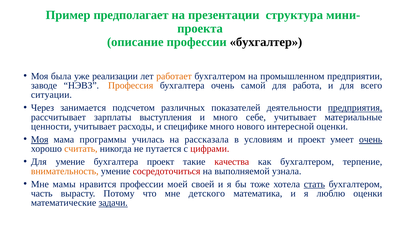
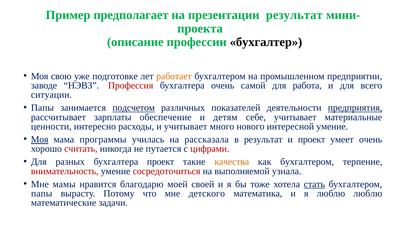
презентации структура: структура -> результат
была: была -> свою
реализации: реализации -> подготовке
Профессия colour: orange -> red
Через at (43, 108): Через -> Папы
подсчетом underline: none -> present
выступления: выступления -> обеспечение
и много: много -> детям
ценности учитывает: учитывает -> интересно
и специфике: специфике -> учитывает
интересной оценки: оценки -> умение
в условиям: условиям -> результат
очень at (371, 139) underline: present -> none
считать colour: orange -> red
Для умение: умение -> разных
качества colour: red -> orange
внимательность colour: orange -> red
нравится профессии: профессии -> благодарю
часть at (42, 193): часть -> папы
люблю оценки: оценки -> люблю
задачи underline: present -> none
